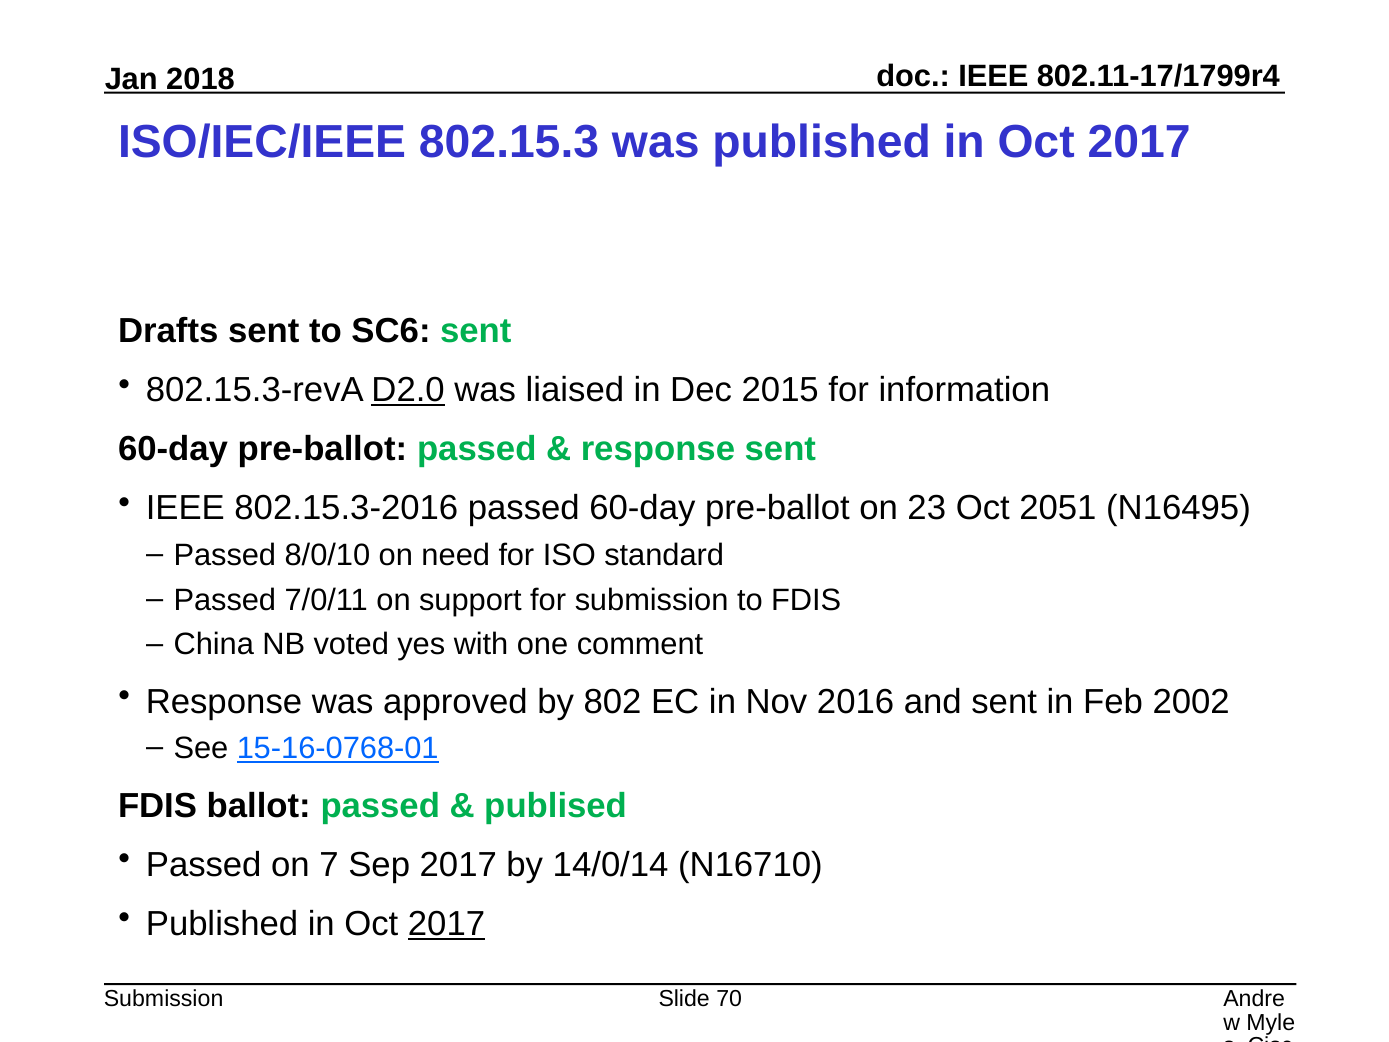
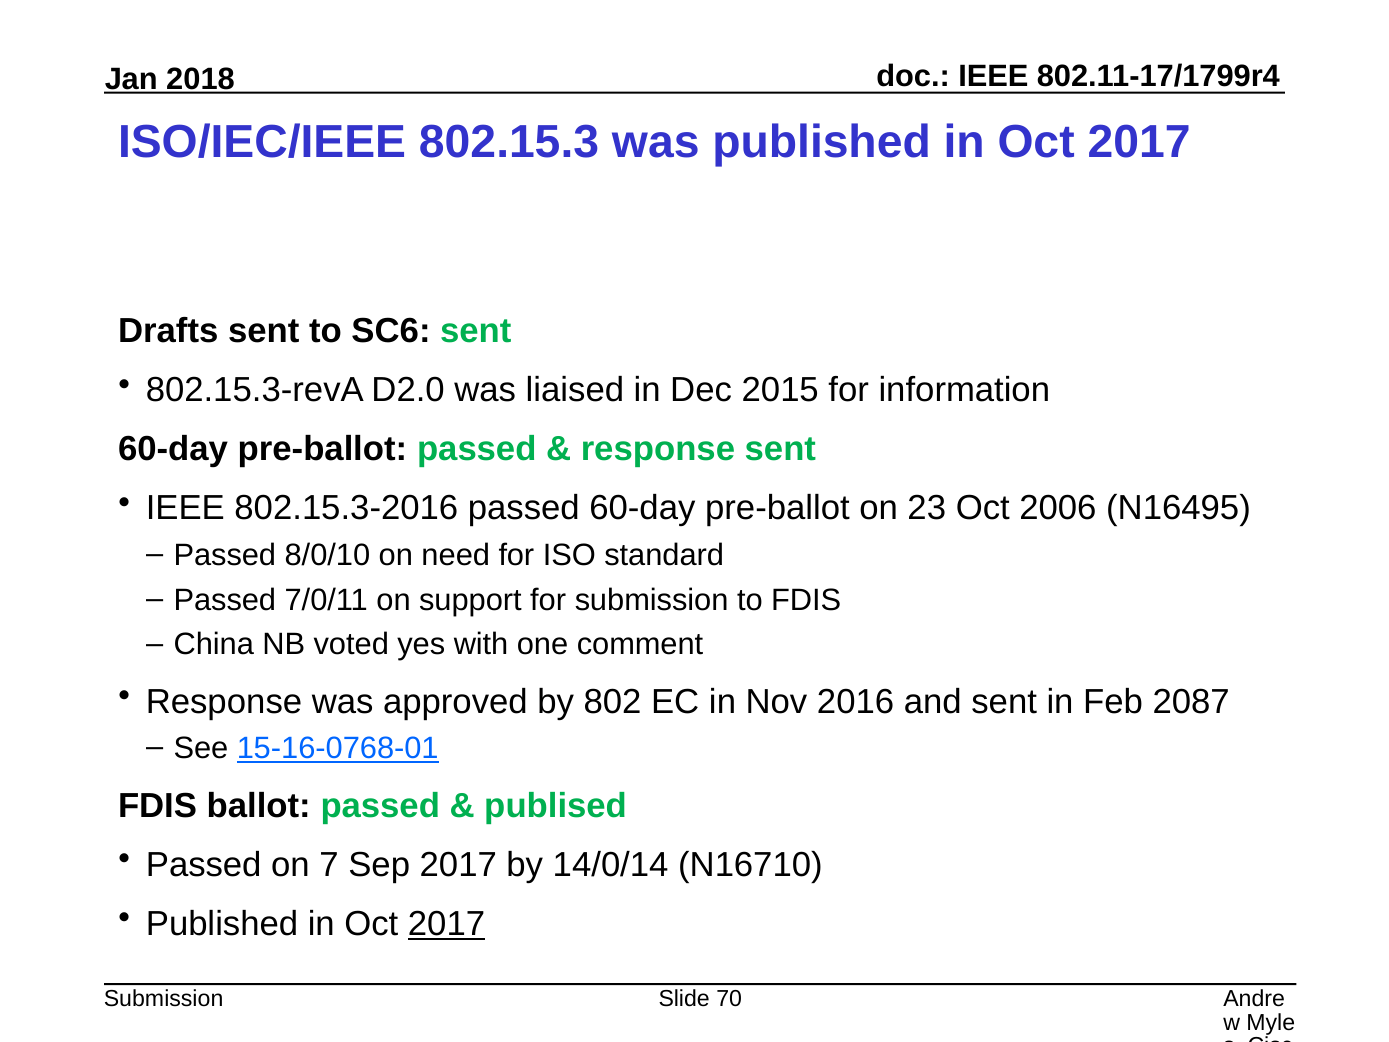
D2.0 underline: present -> none
2051: 2051 -> 2006
2002: 2002 -> 2087
